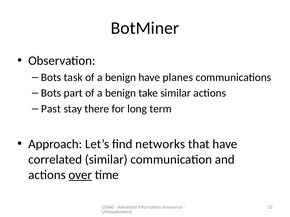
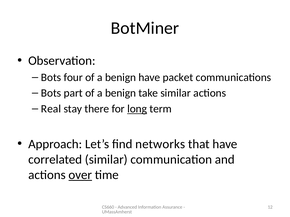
task: task -> four
planes: planes -> packet
Past: Past -> Real
long underline: none -> present
